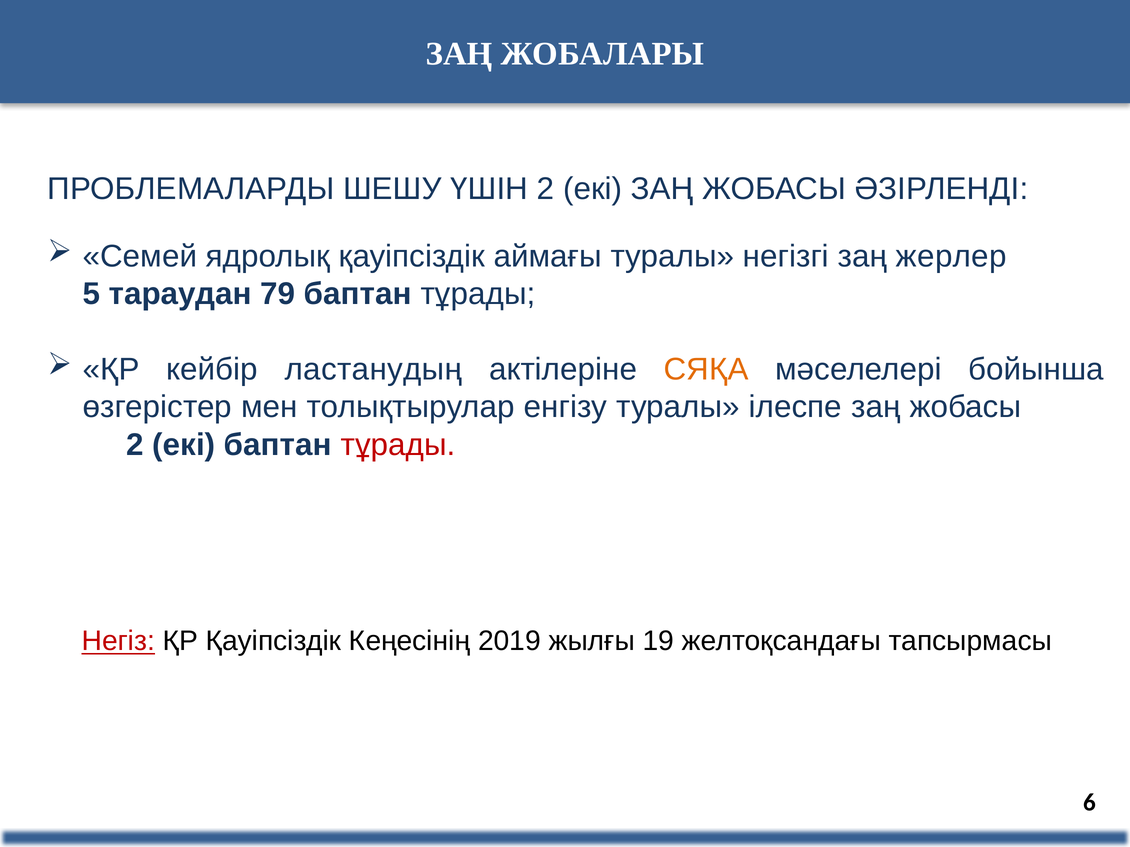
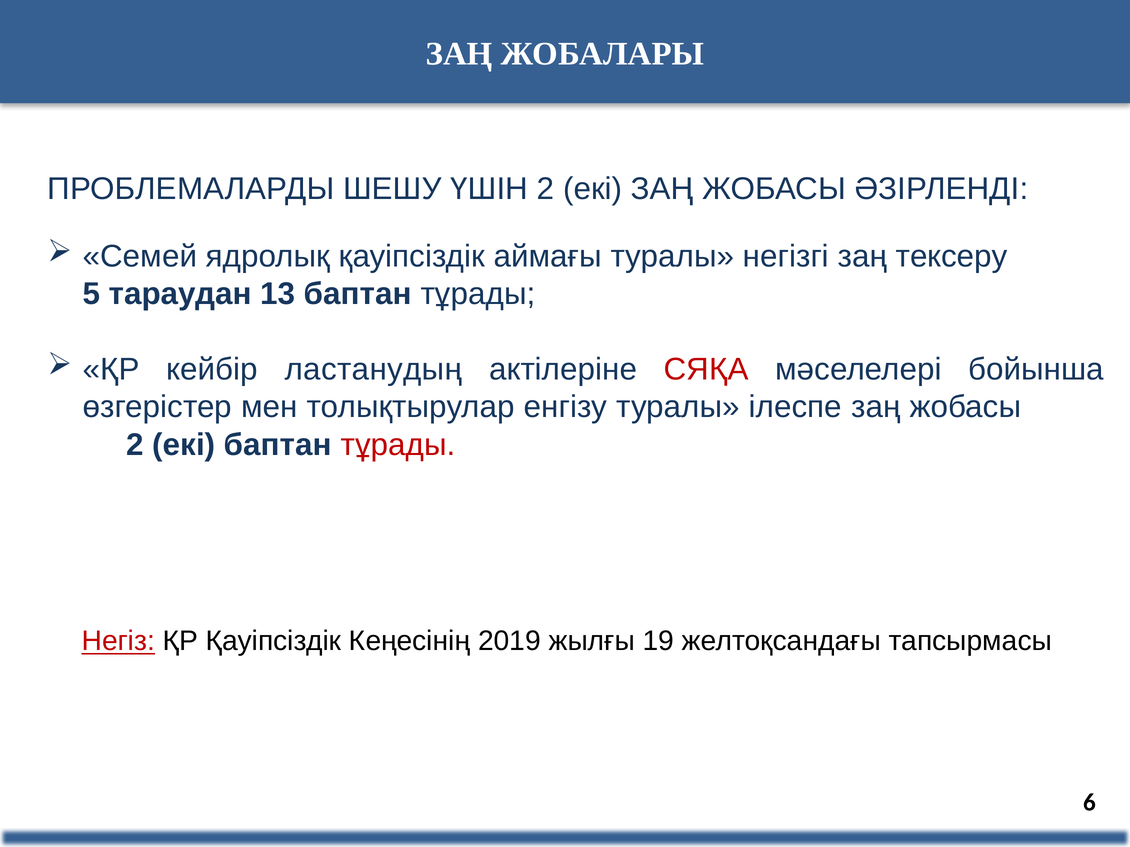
жерлер: жерлер -> тексеру
79: 79 -> 13
СЯҚА colour: orange -> red
